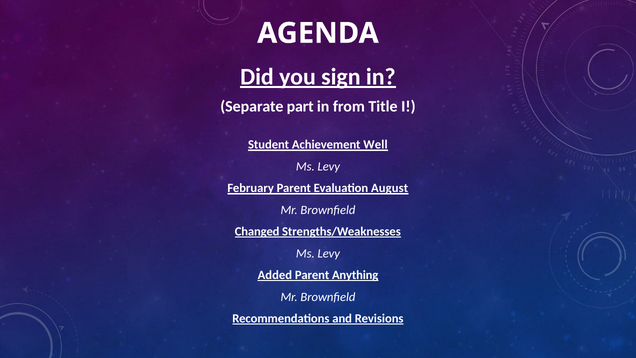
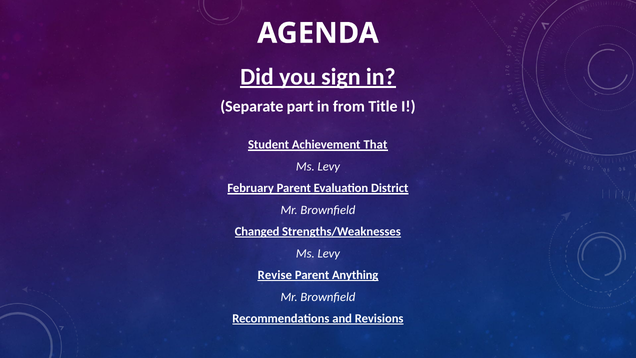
Well: Well -> That
August: August -> District
Added: Added -> Revise
